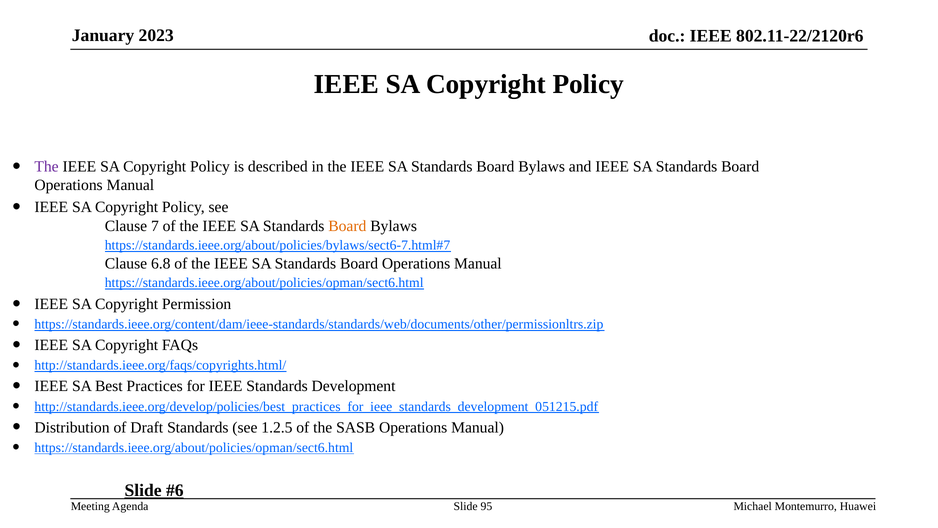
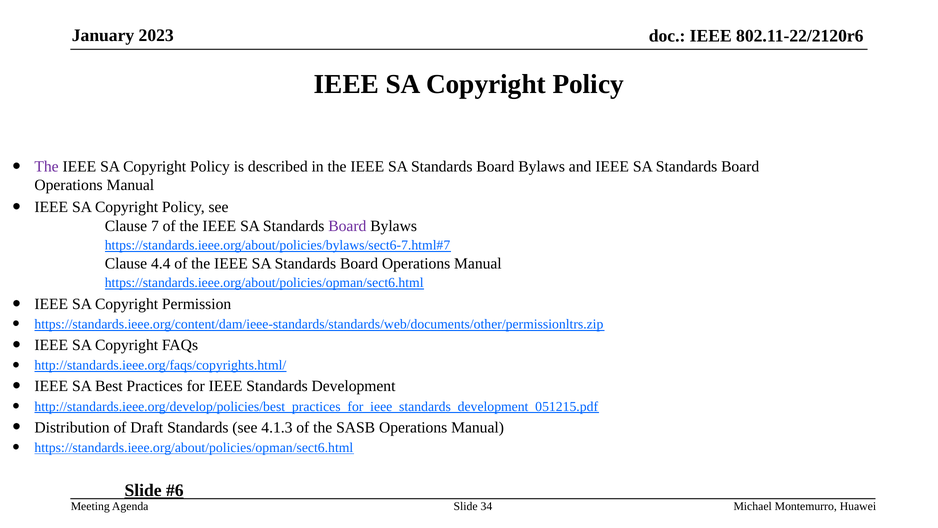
Board at (347, 226) colour: orange -> purple
6.8: 6.8 -> 4.4
1.2.5: 1.2.5 -> 4.1.3
95: 95 -> 34
